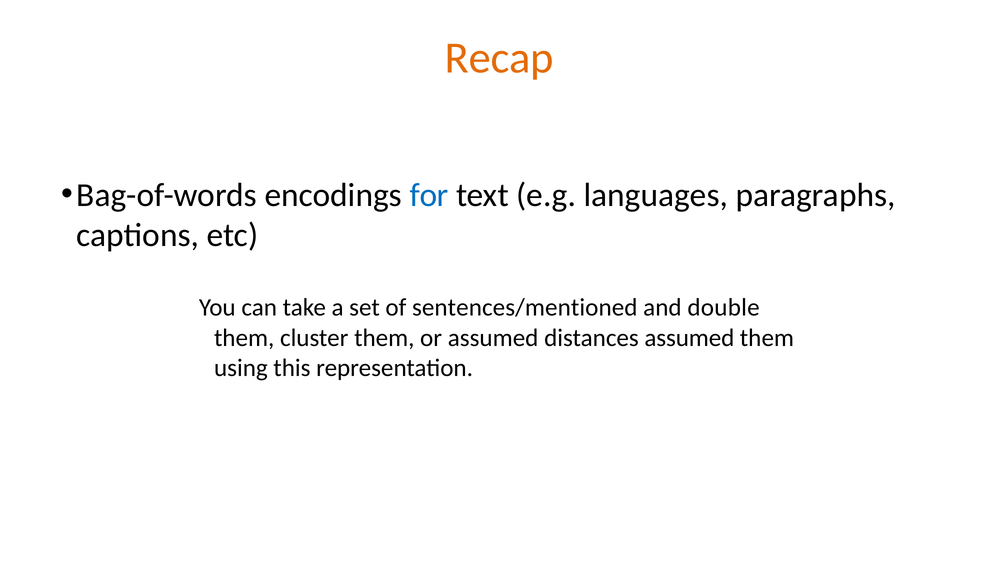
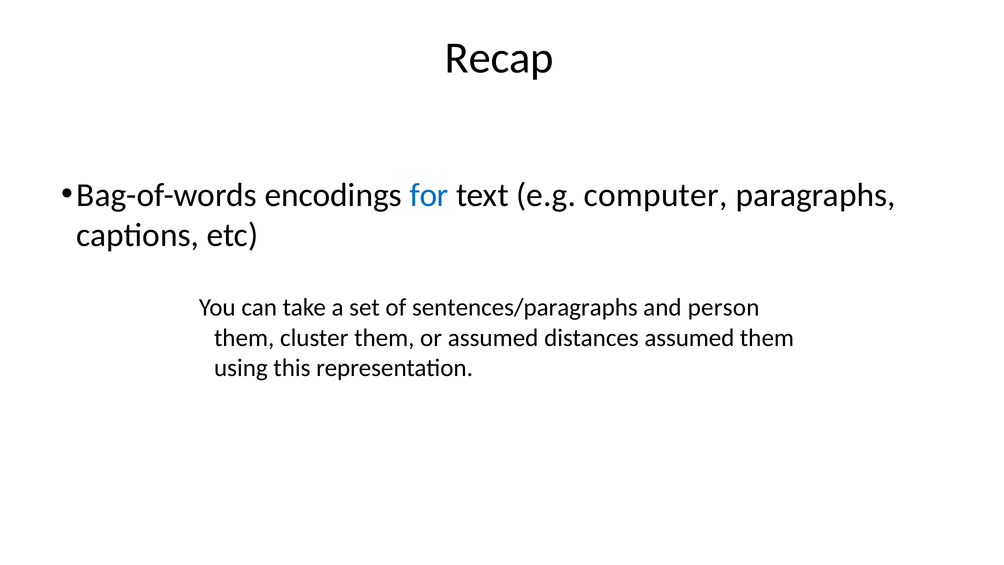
Recap colour: orange -> black
languages: languages -> computer
sentences/mentioned: sentences/mentioned -> sentences/paragraphs
double: double -> person
